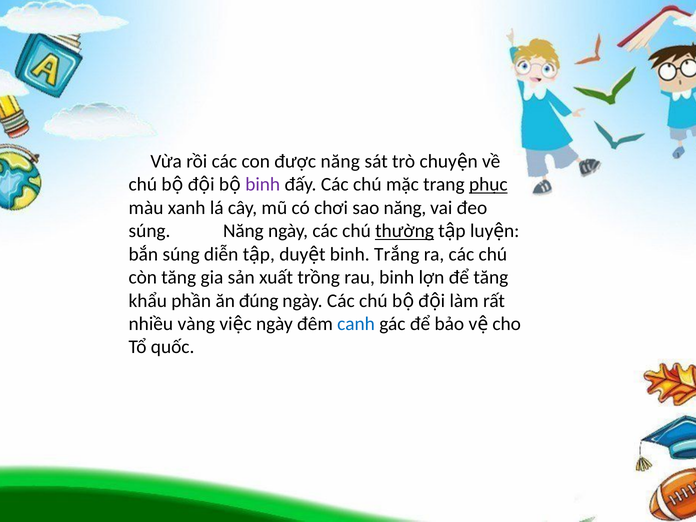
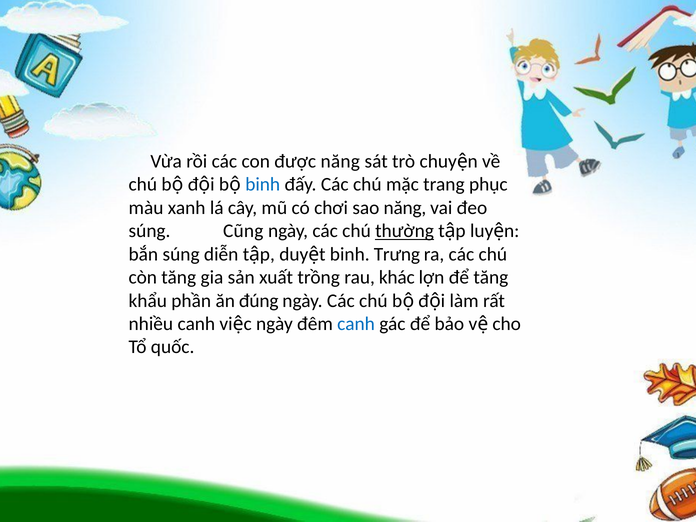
binh at (263, 185) colour: purple -> blue
phục underline: present -> none
súng Năng: Năng -> Cũng
Trắng: Trắng -> Trưng
rau binh: binh -> khác
nhiều vàng: vàng -> canh
